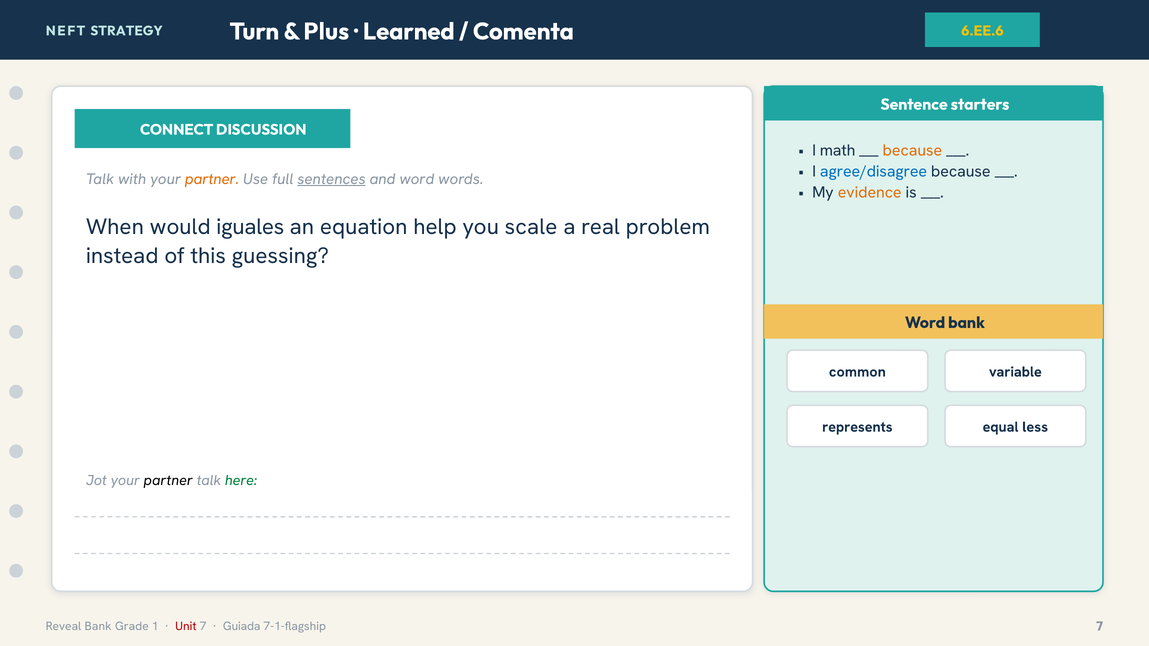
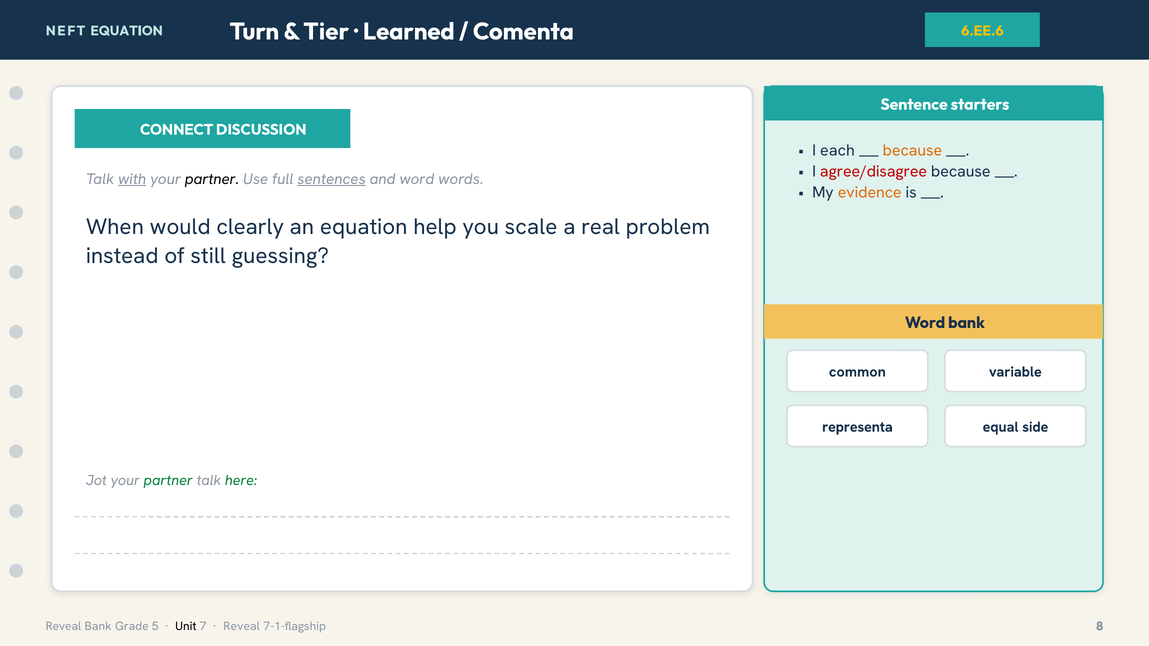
NEFT STRATEGY: STRATEGY -> EQUATION
Plus: Plus -> Tier
math: math -> each
agree/disagree colour: blue -> red
with underline: none -> present
partner at (212, 179) colour: orange -> black
iguales: iguales -> clearly
this: this -> still
represents: represents -> representa
less: less -> side
partner at (168, 481) colour: black -> green
1: 1 -> 5
Unit colour: red -> black
Guiada at (242, 626): Guiada -> Reveal
7-1-flagship 7: 7 -> 8
